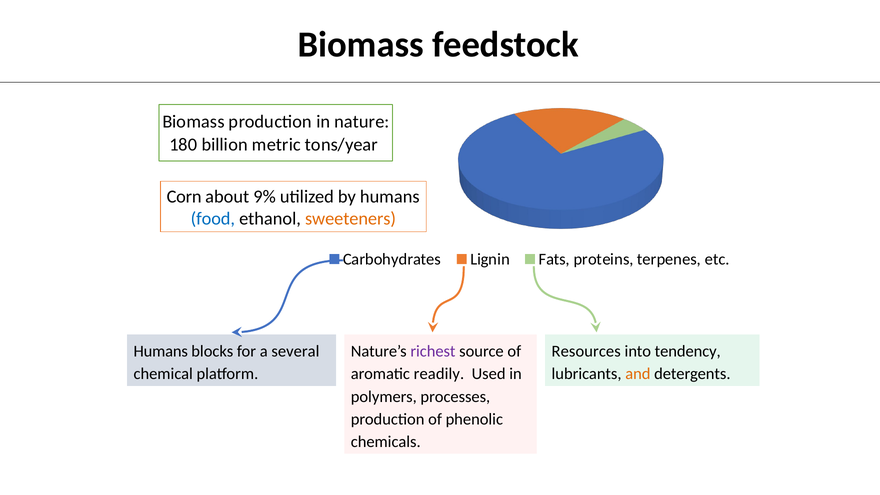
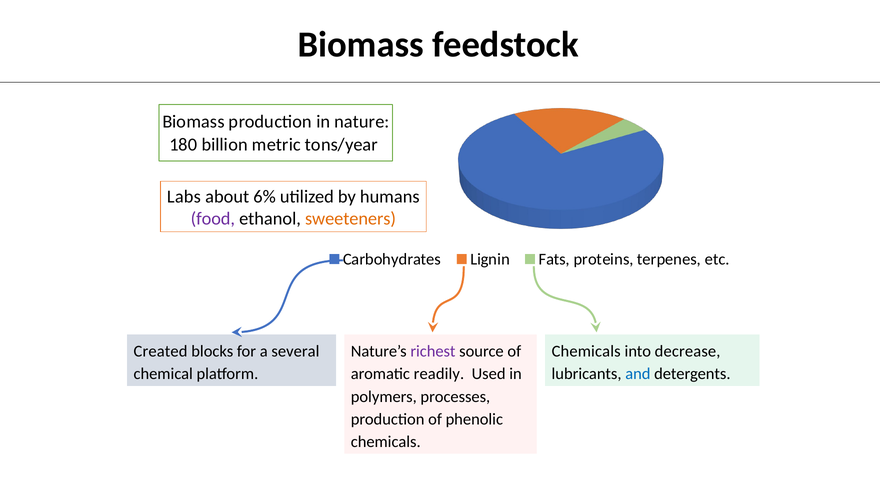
Corn: Corn -> Labs
9%: 9% -> 6%
food colour: blue -> purple
Humans at (161, 351): Humans -> Created
Resources at (586, 351): Resources -> Chemicals
tendency: tendency -> decrease
and colour: orange -> blue
